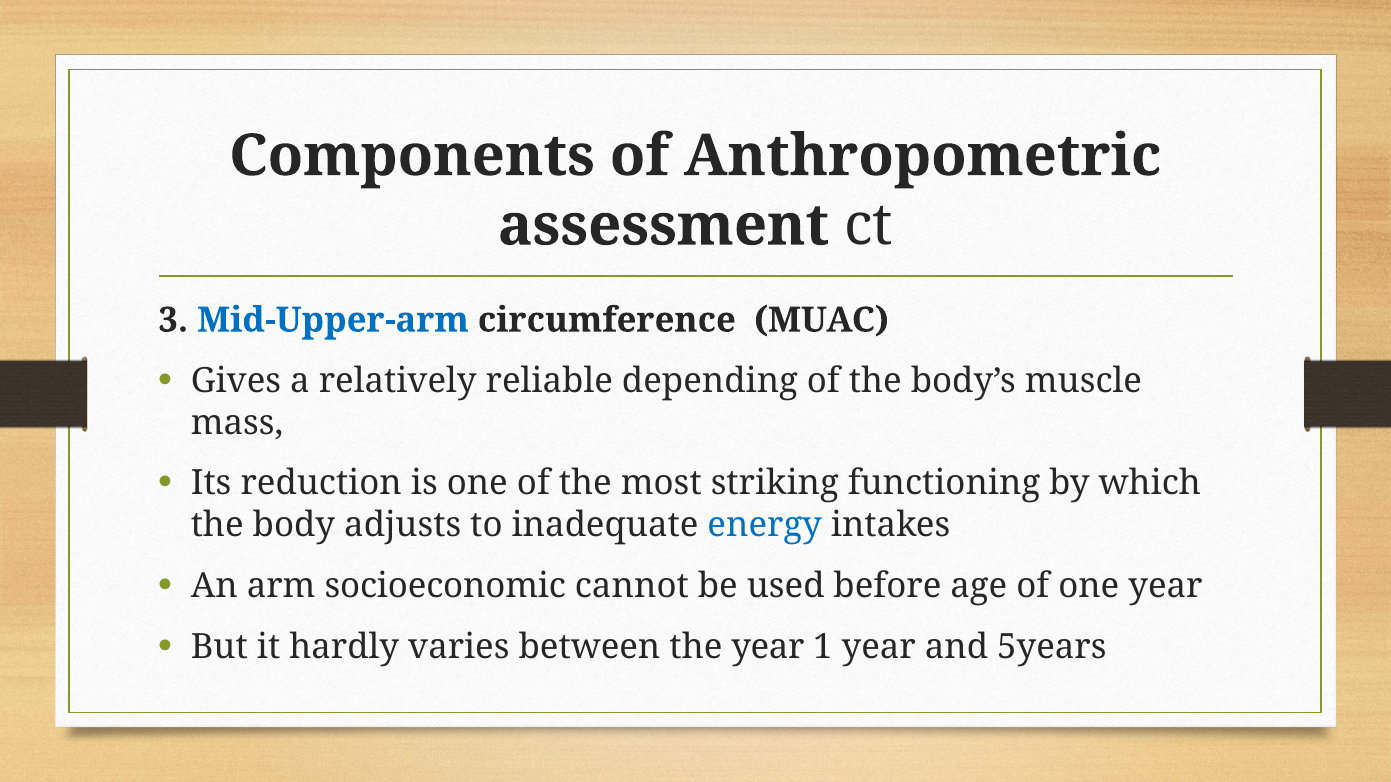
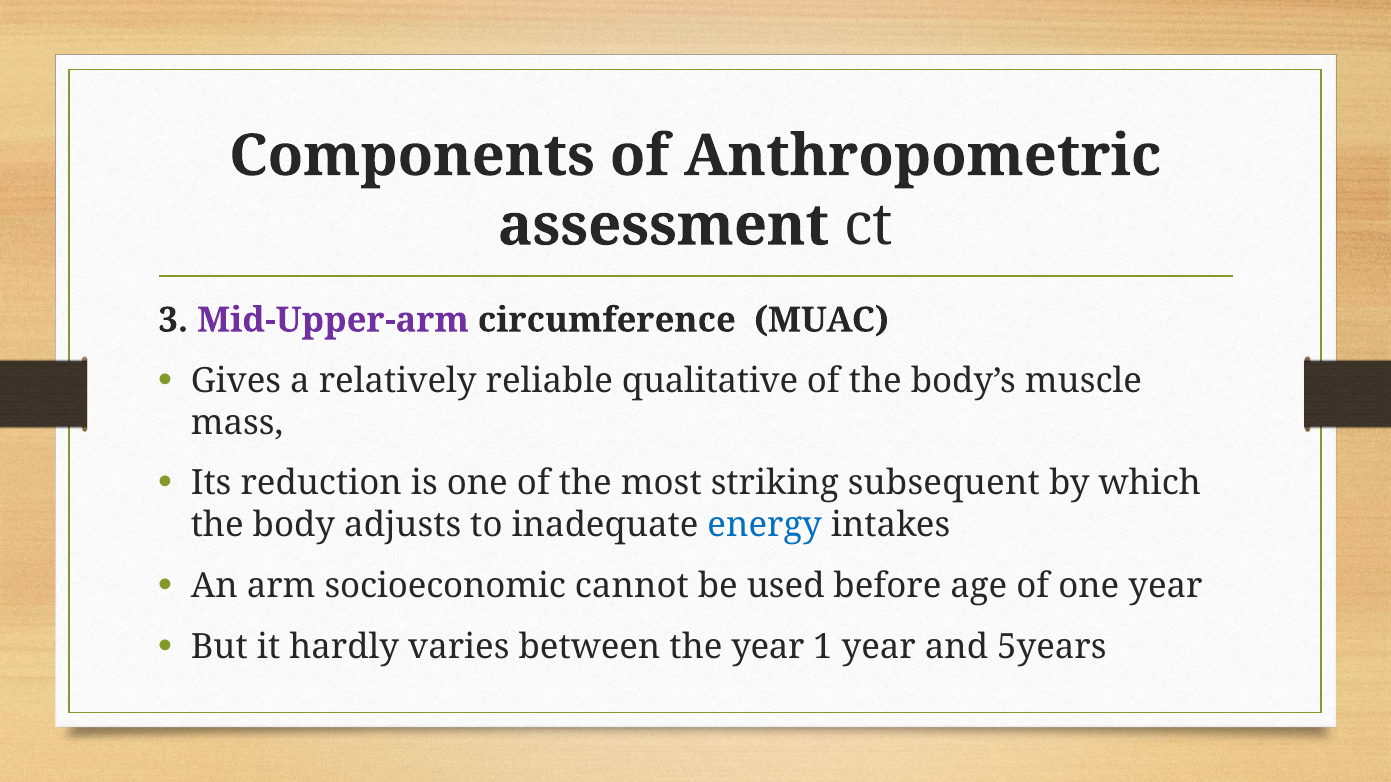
Mid-Upper-arm colour: blue -> purple
depending: depending -> qualitative
functioning: functioning -> subsequent
